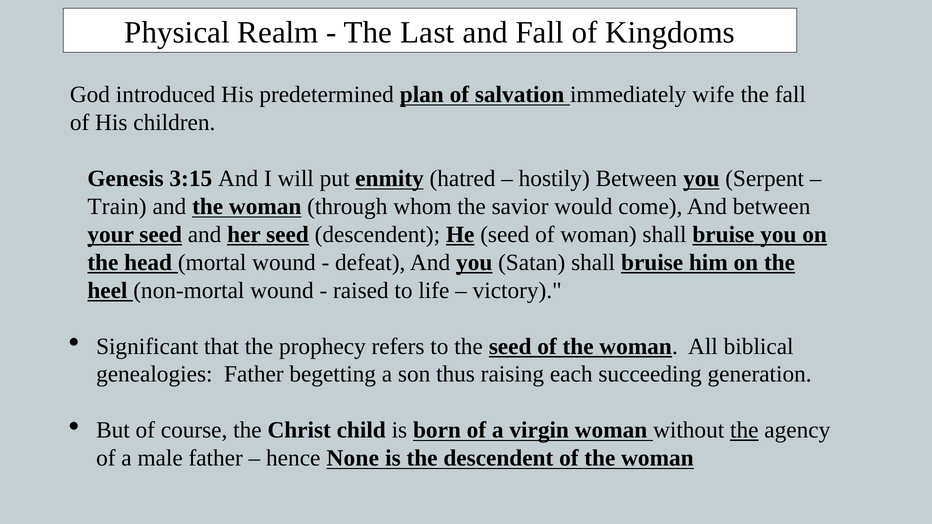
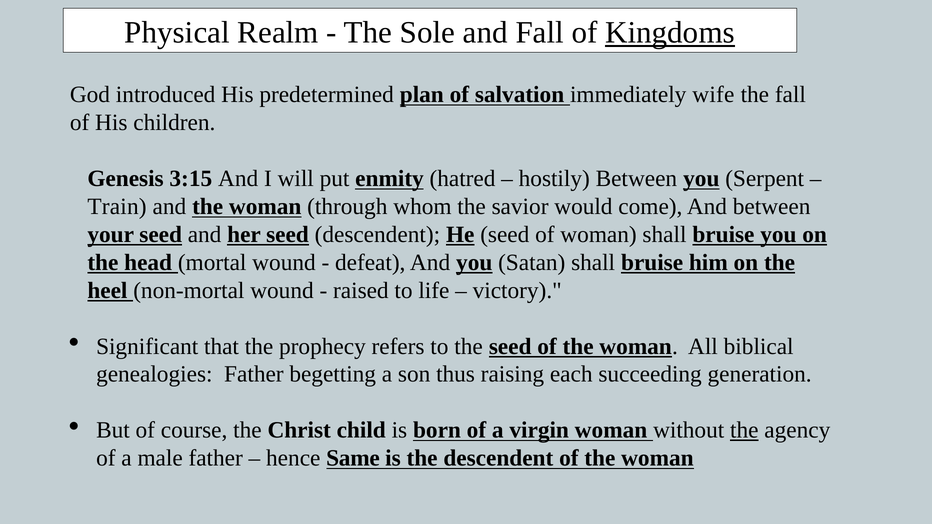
Last: Last -> Sole
Kingdoms underline: none -> present
None: None -> Same
